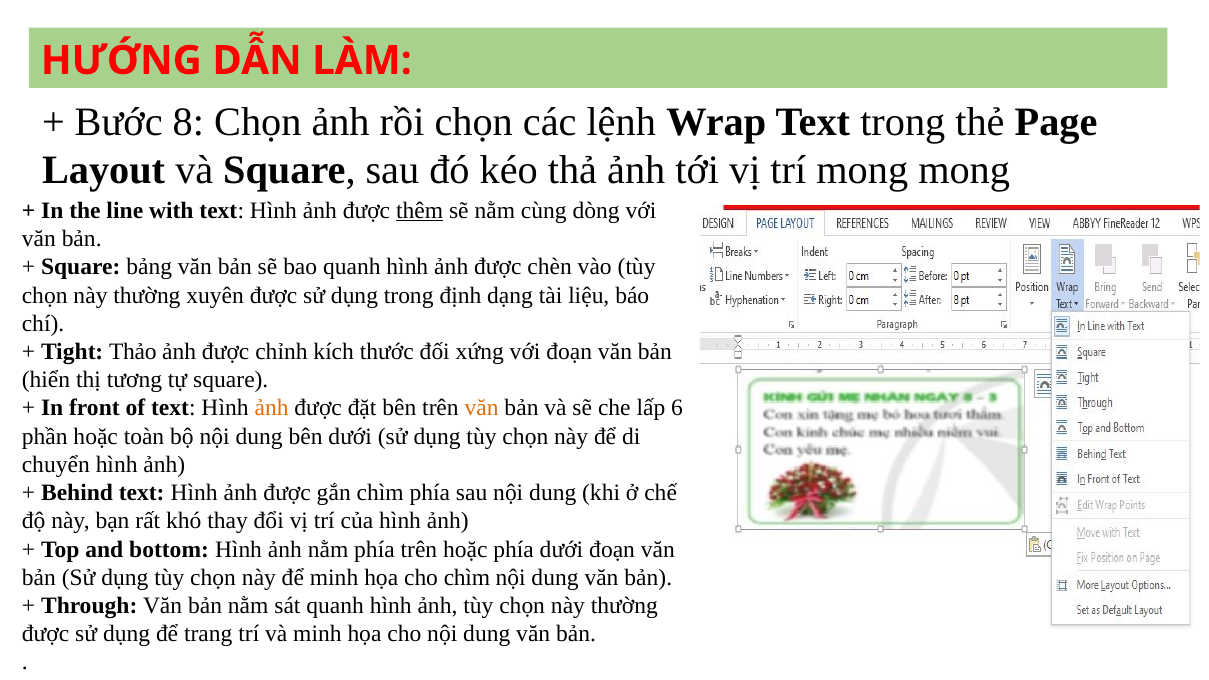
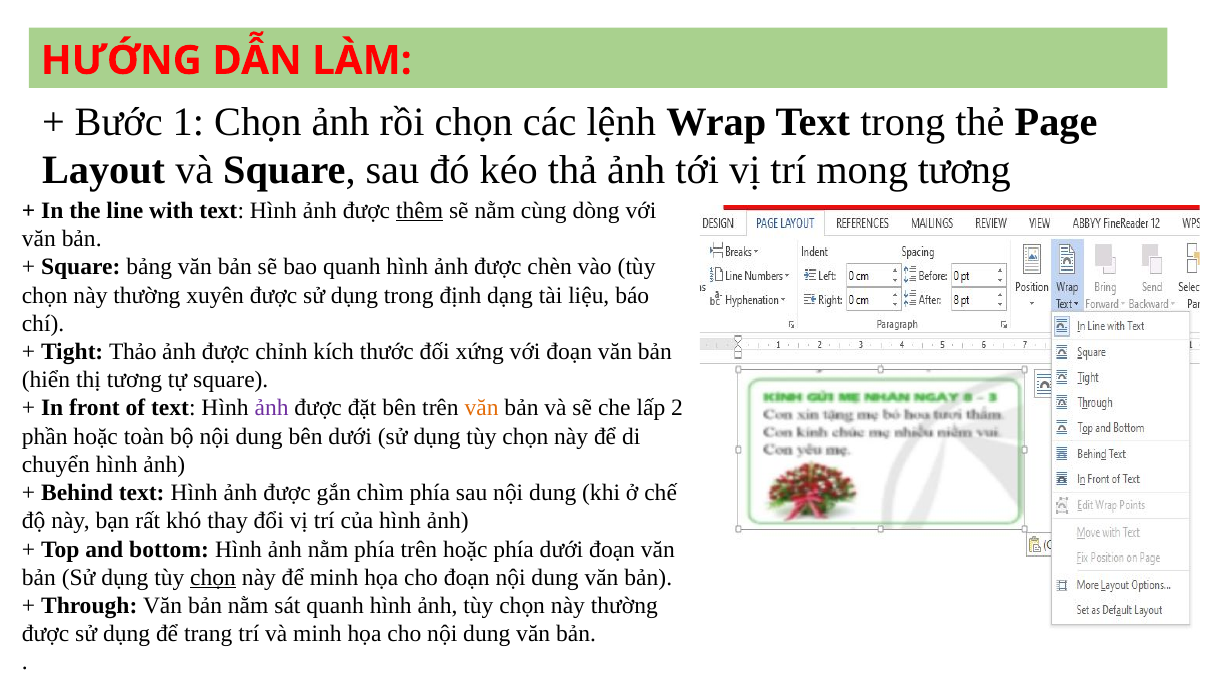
8: 8 -> 1
mong mong: mong -> tương
ảnh at (272, 408) colour: orange -> purple
6: 6 -> 2
chọn at (213, 578) underline: none -> present
cho chìm: chìm -> đoạn
